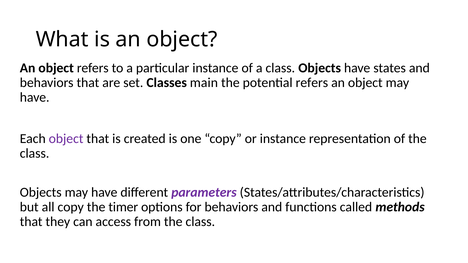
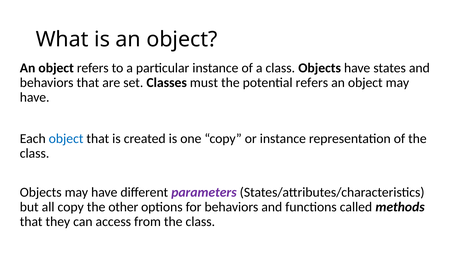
main: main -> must
object at (66, 139) colour: purple -> blue
timer: timer -> other
